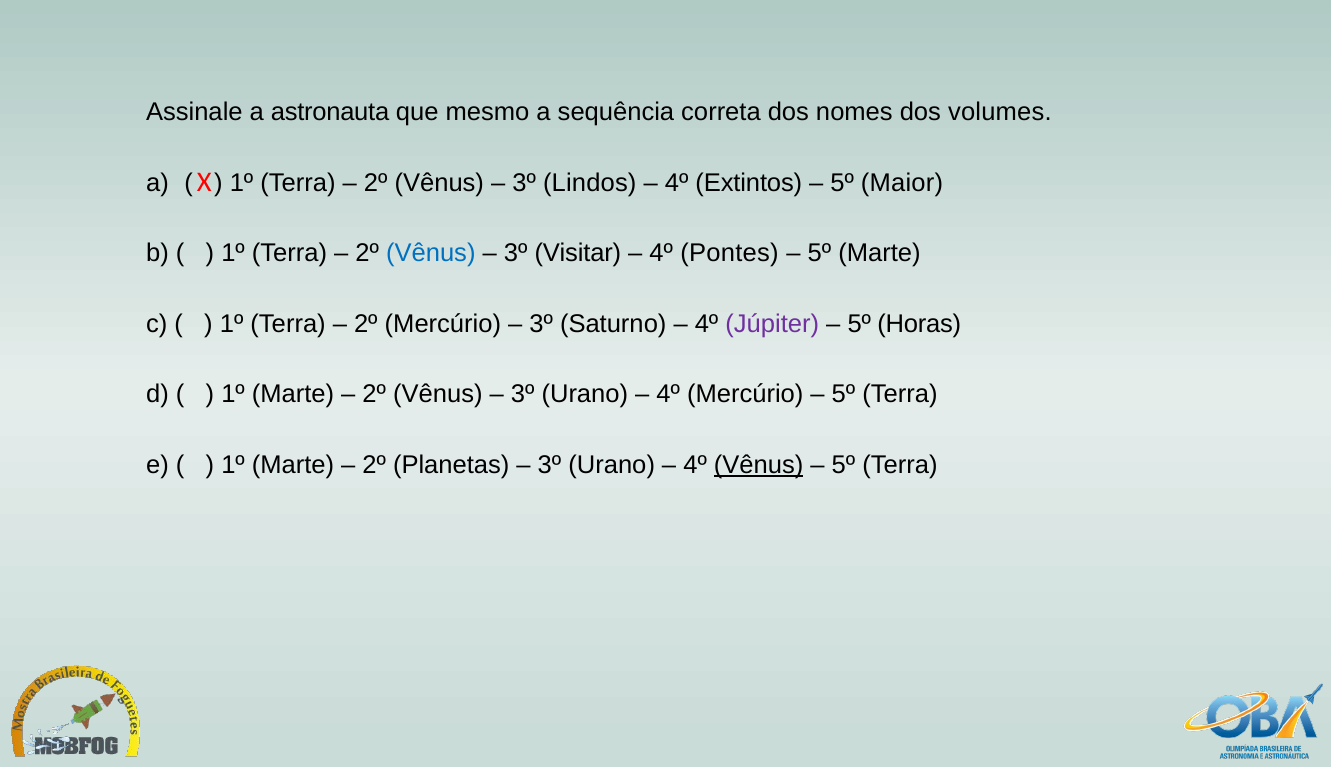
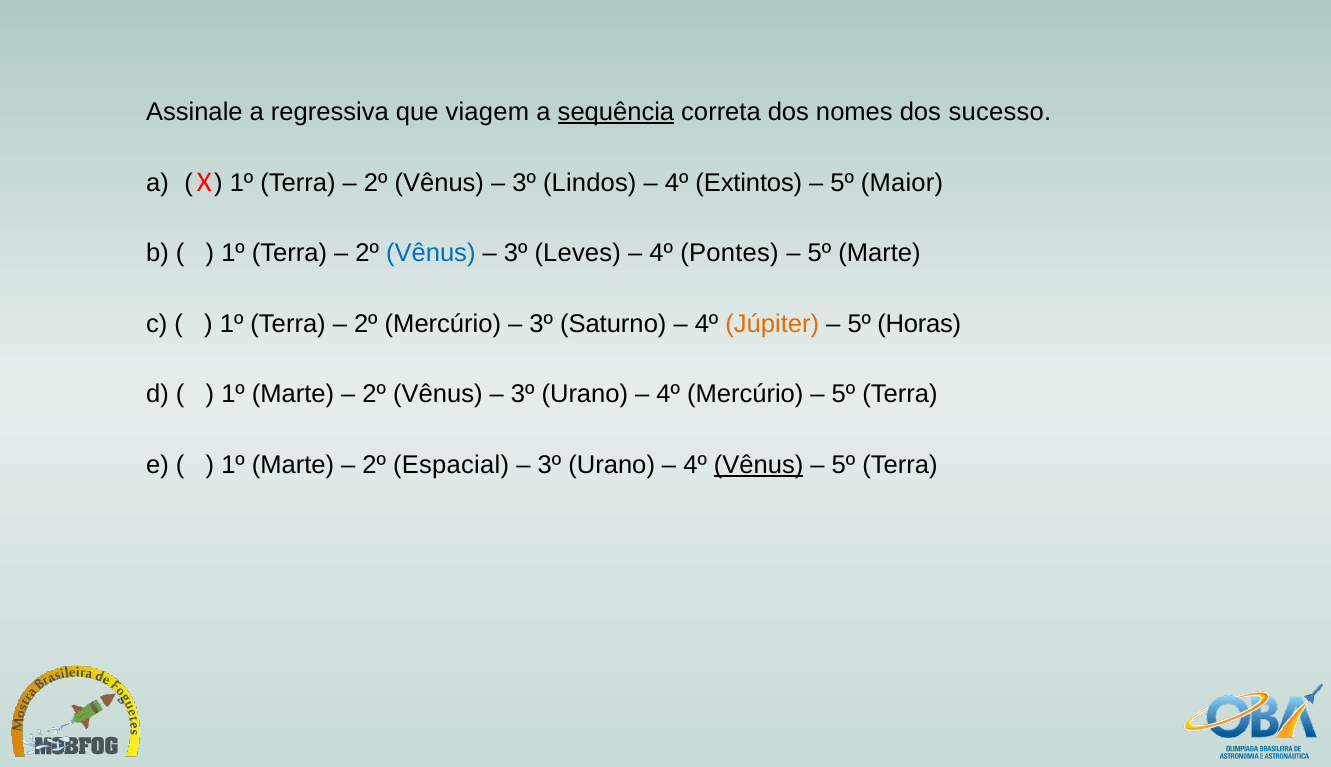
astronauta: astronauta -> regressiva
mesmo: mesmo -> viagem
sequência underline: none -> present
volumes: volumes -> sucesso
Visitar: Visitar -> Leves
Júpiter colour: purple -> orange
Planetas: Planetas -> Espacial
